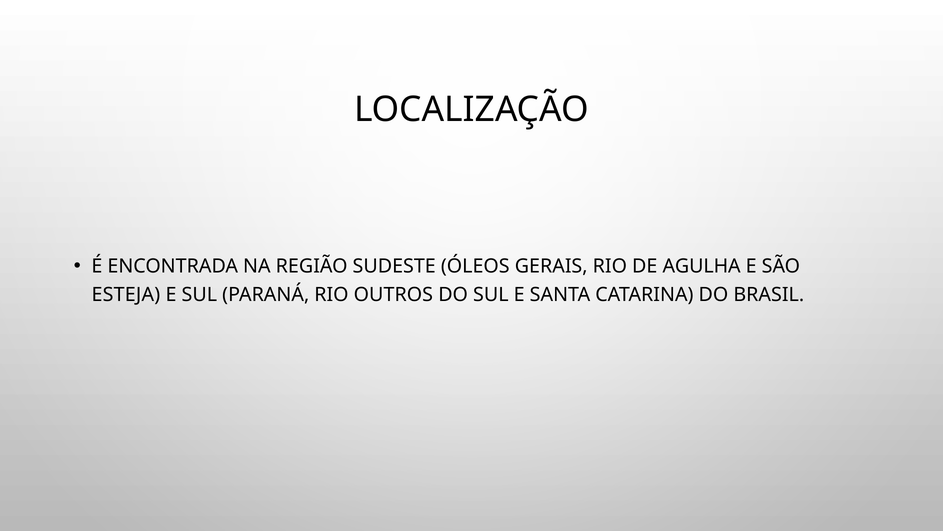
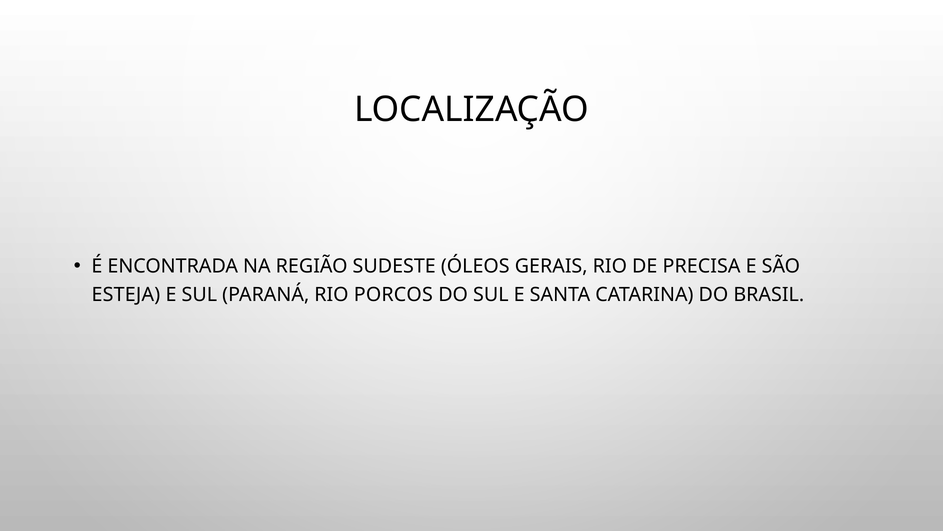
AGULHA: AGULHA -> PRECISA
OUTROS: OUTROS -> PORCOS
